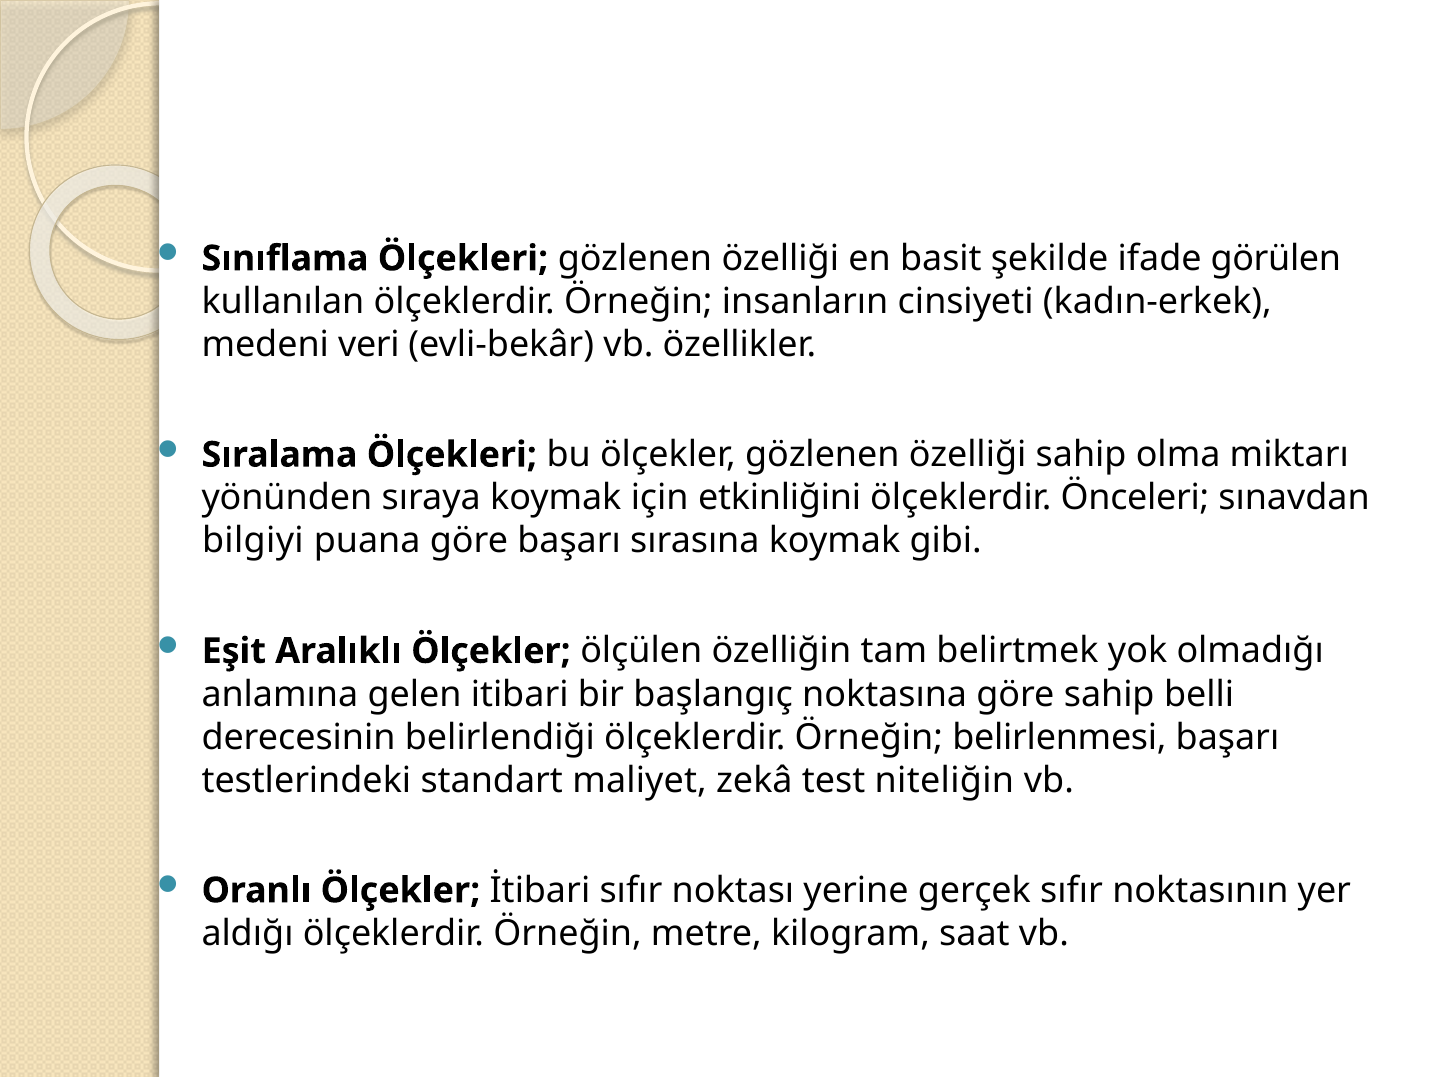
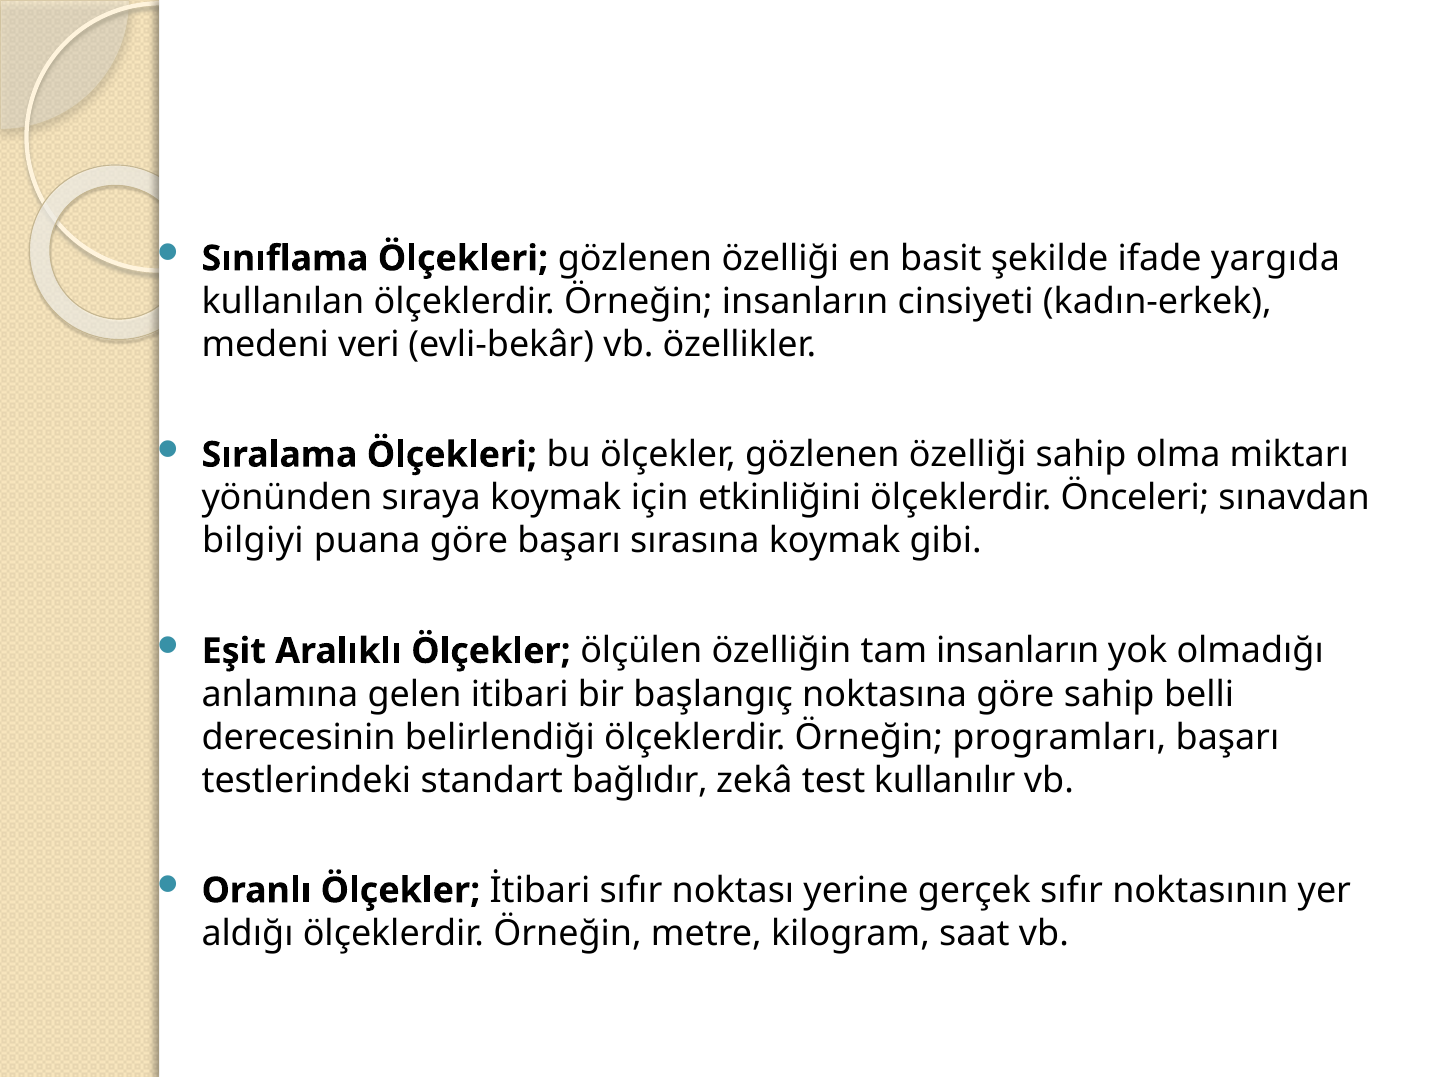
görülen: görülen -> yargıda
tam belirtmek: belirtmek -> insanların
belirlenmesi: belirlenmesi -> programları
maliyet: maliyet -> bağlıdır
niteliğin: niteliğin -> kullanılır
